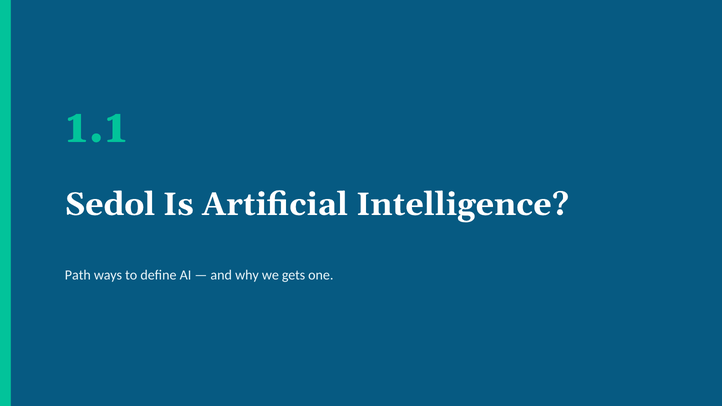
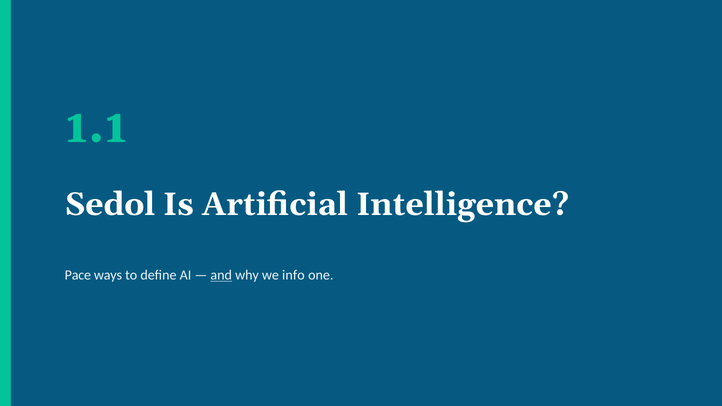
Path: Path -> Pace
and underline: none -> present
gets: gets -> info
